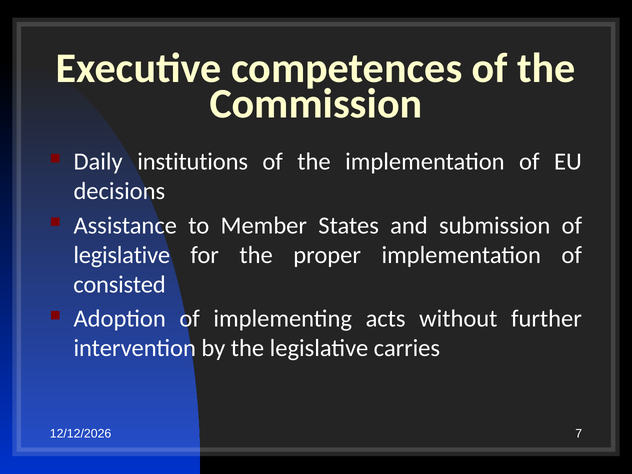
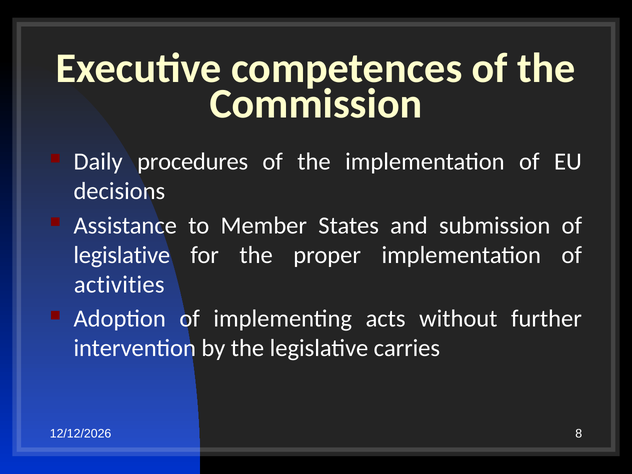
institutions: institutions -> procedures
consisted: consisted -> activities
7: 7 -> 8
